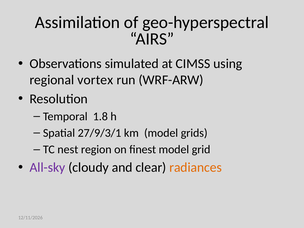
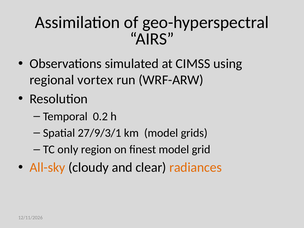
1.8: 1.8 -> 0.2
nest: nest -> only
All-sky colour: purple -> orange
